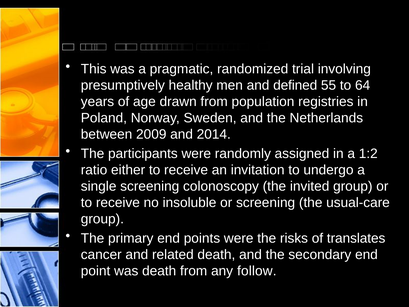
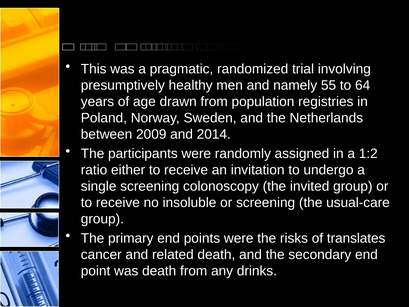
defined: defined -> namely
follow: follow -> drinks
